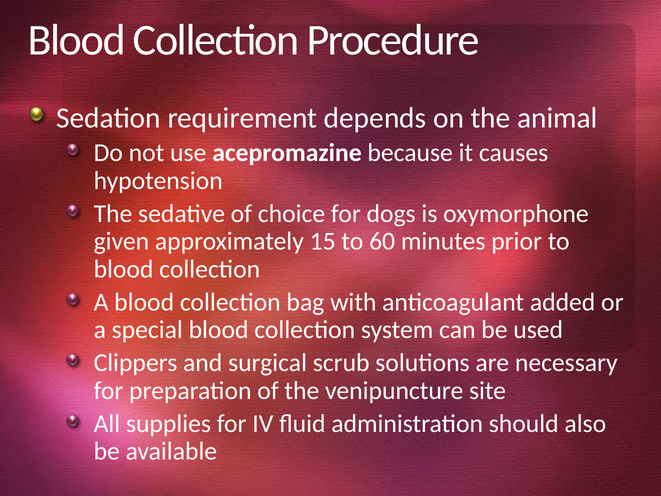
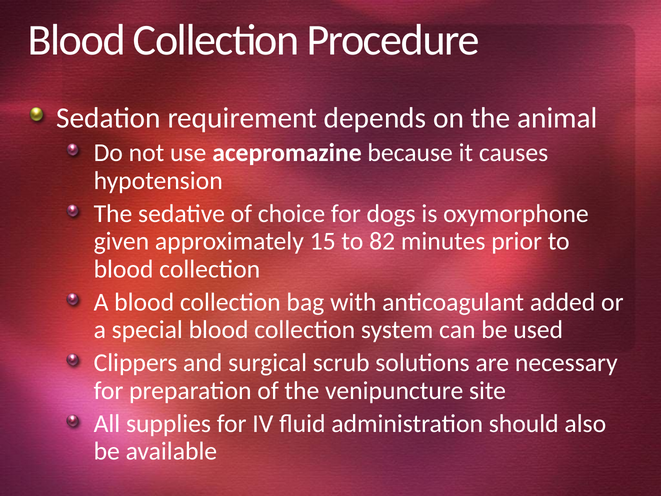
60: 60 -> 82
